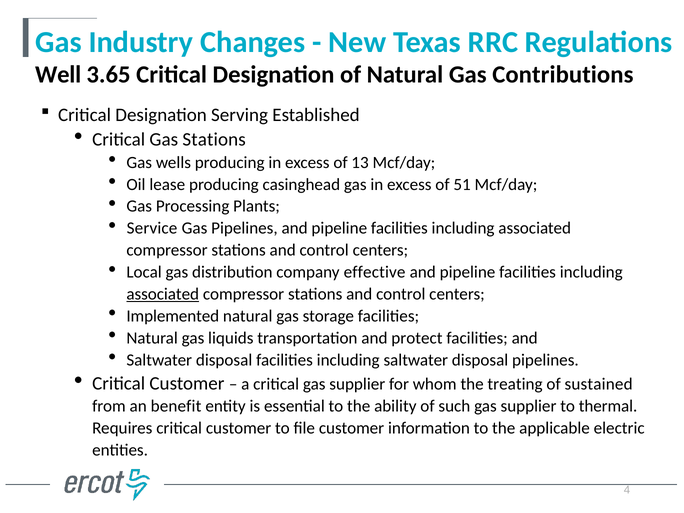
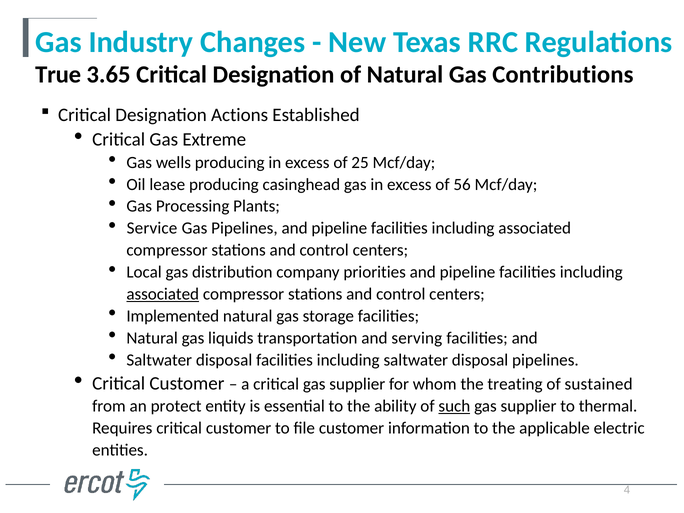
Well: Well -> True
Serving: Serving -> Actions
Gas Stations: Stations -> Extreme
13: 13 -> 25
51: 51 -> 56
effective: effective -> priorities
protect: protect -> serving
benefit: benefit -> protect
such underline: none -> present
